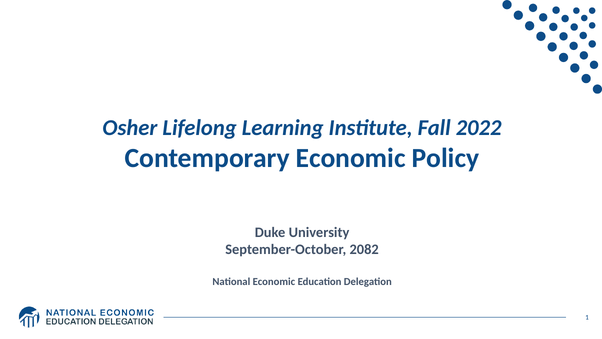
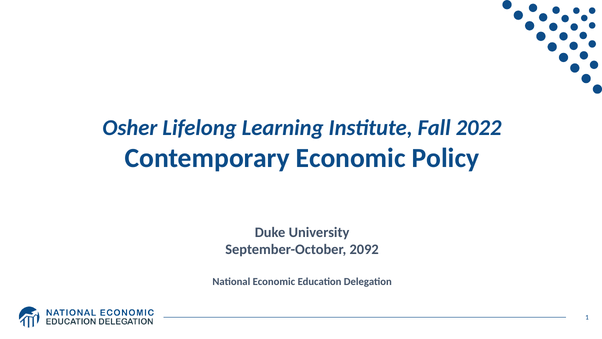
2082: 2082 -> 2092
